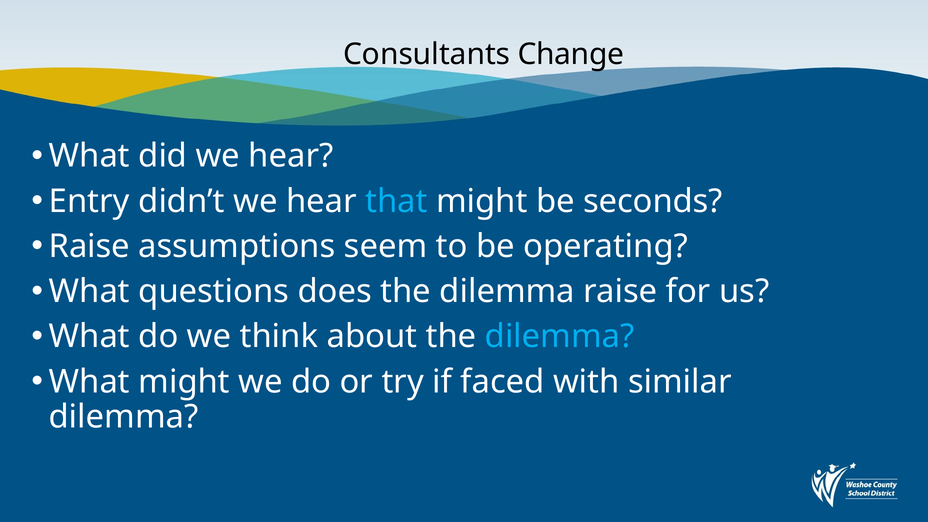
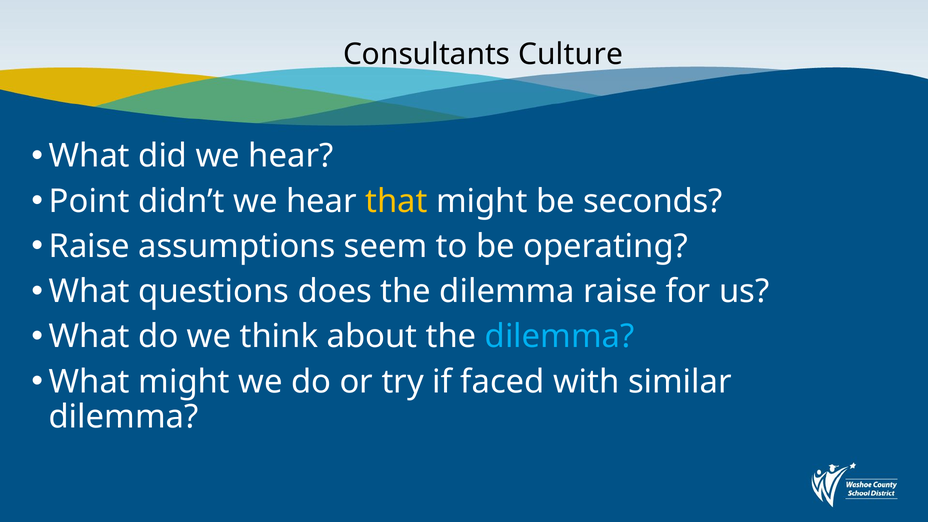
Change: Change -> Culture
Entry: Entry -> Point
that colour: light blue -> yellow
